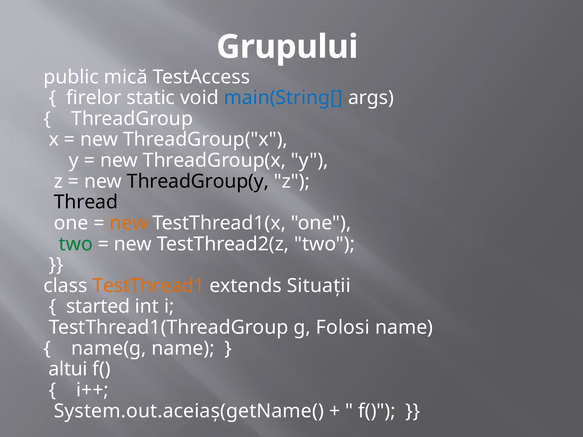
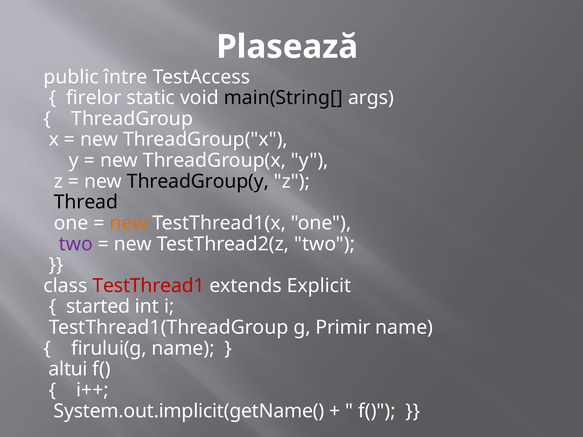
Grupului: Grupului -> Plasează
mică: mică -> între
main(String[ colour: blue -> black
two at (76, 244) colour: green -> purple
TestThread1 colour: orange -> red
Situații: Situații -> Explicit
Folosi: Folosi -> Primir
name(g: name(g -> firului(g
System.out.aceiaș(getName(: System.out.aceiaș(getName( -> System.out.implicit(getName(
